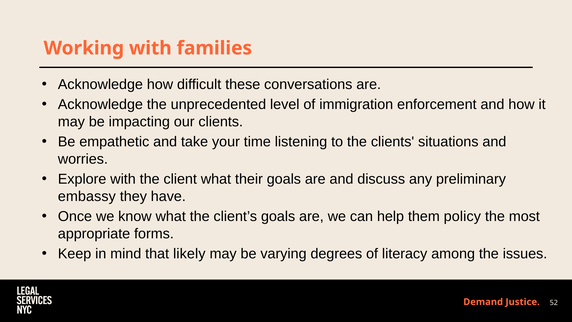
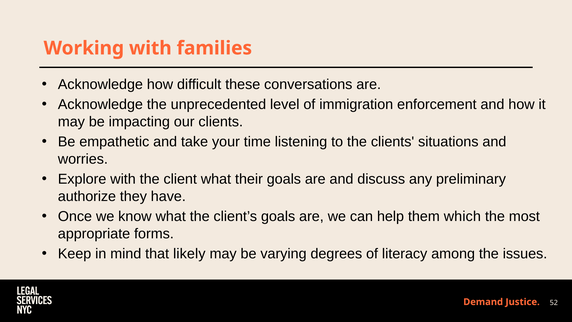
embassy: embassy -> authorize
policy: policy -> which
